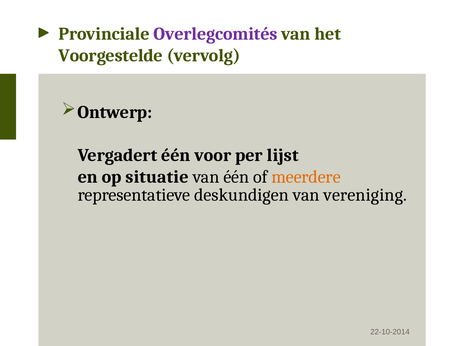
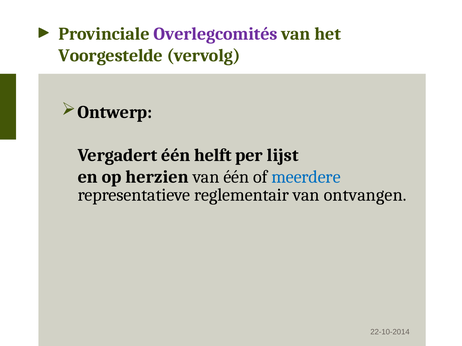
voor: voor -> helft
situatie: situatie -> herzien
meerdere colour: orange -> blue
deskundigen: deskundigen -> reglementair
vereniging: vereniging -> ontvangen
